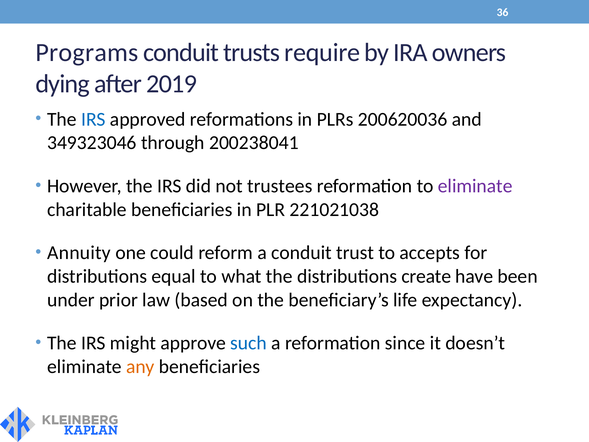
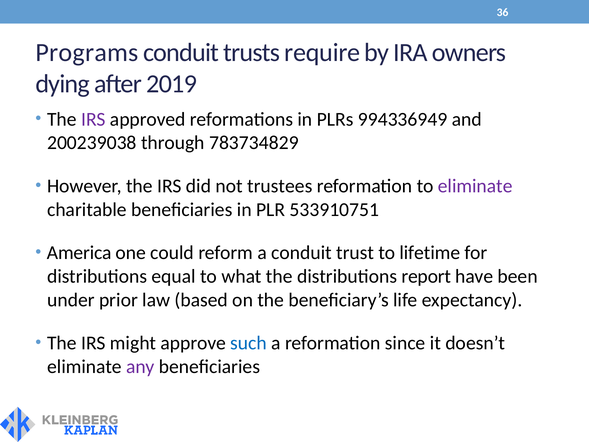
IRS at (93, 119) colour: blue -> purple
200620036: 200620036 -> 994336949
349323046: 349323046 -> 200239038
200238041: 200238041 -> 783734829
221021038: 221021038 -> 533910751
Annuity: Annuity -> America
accepts: accepts -> lifetime
create: create -> report
any colour: orange -> purple
